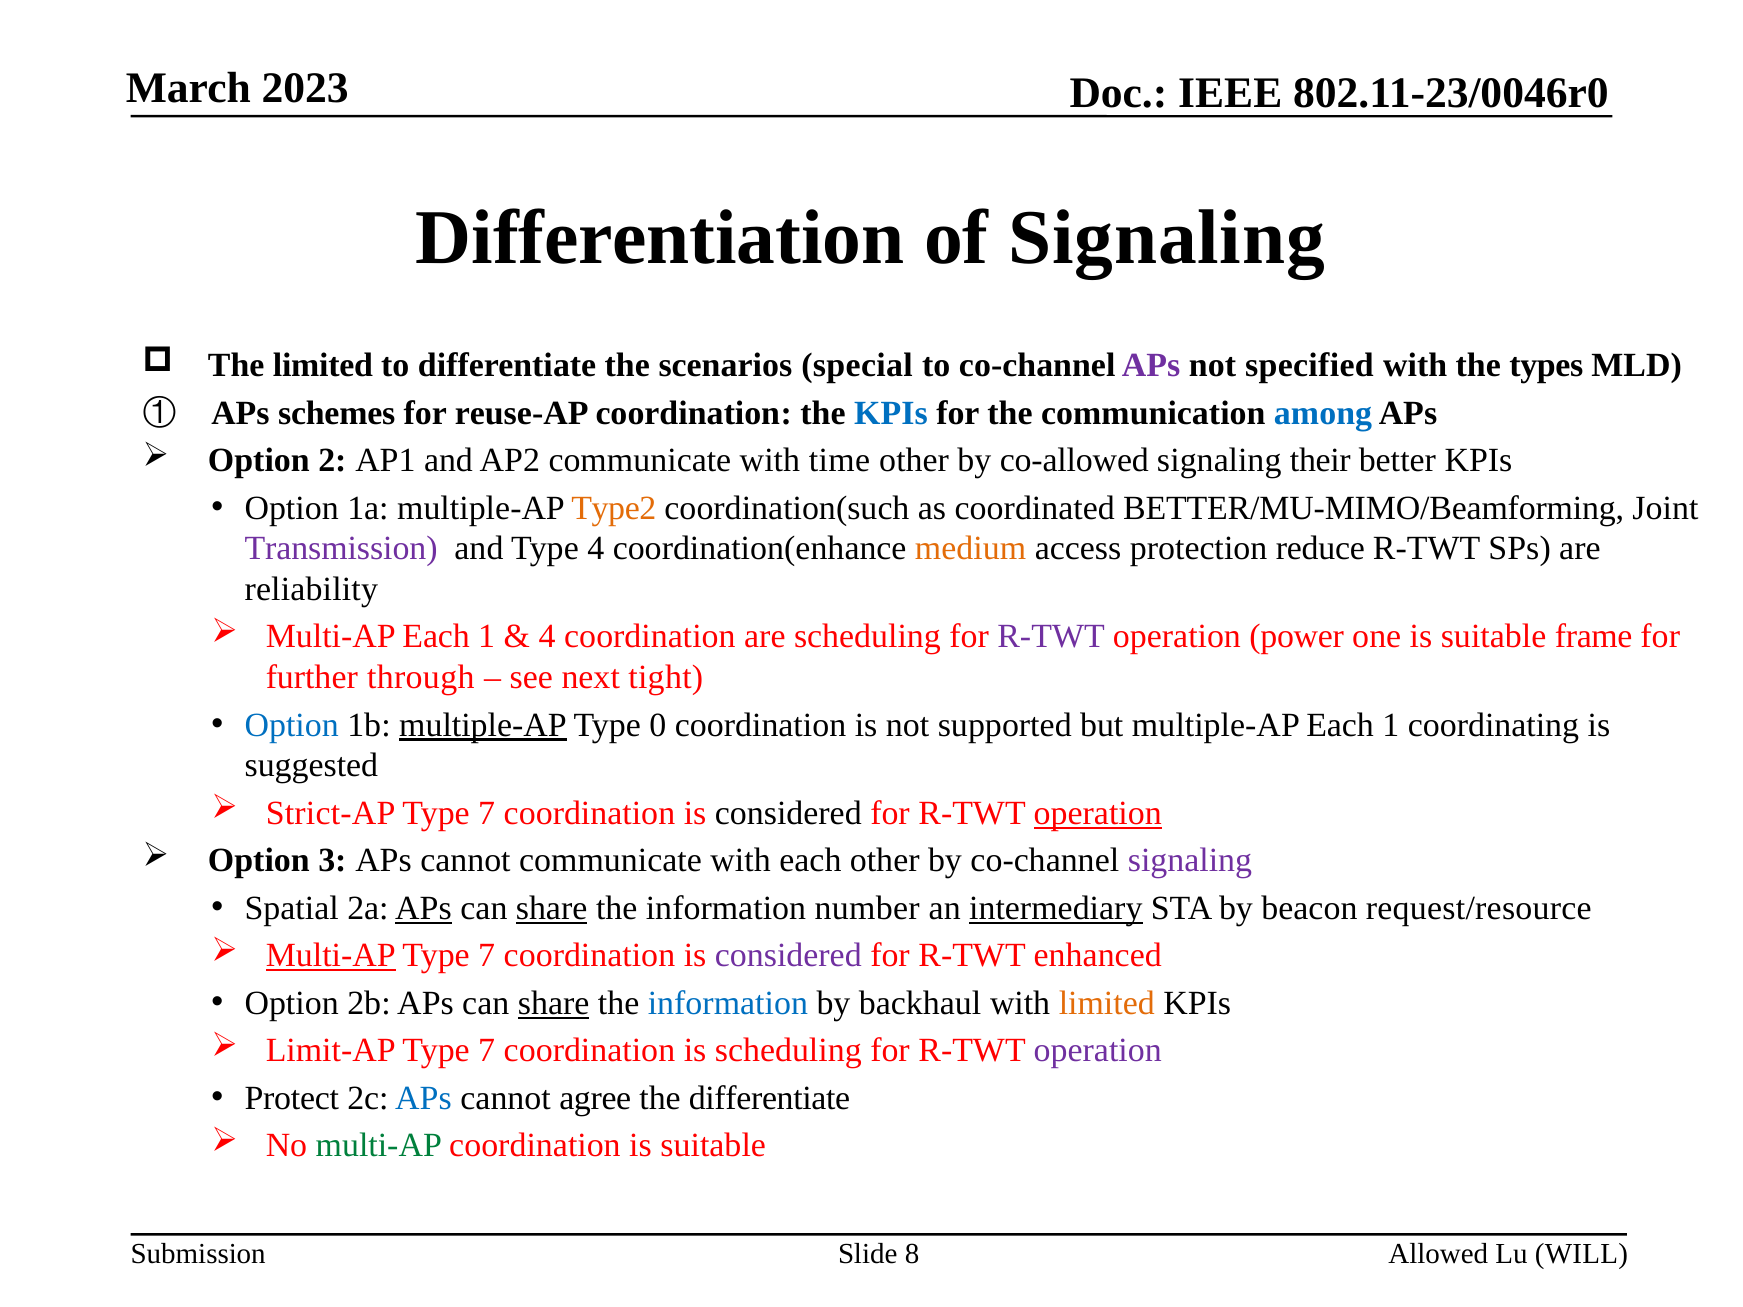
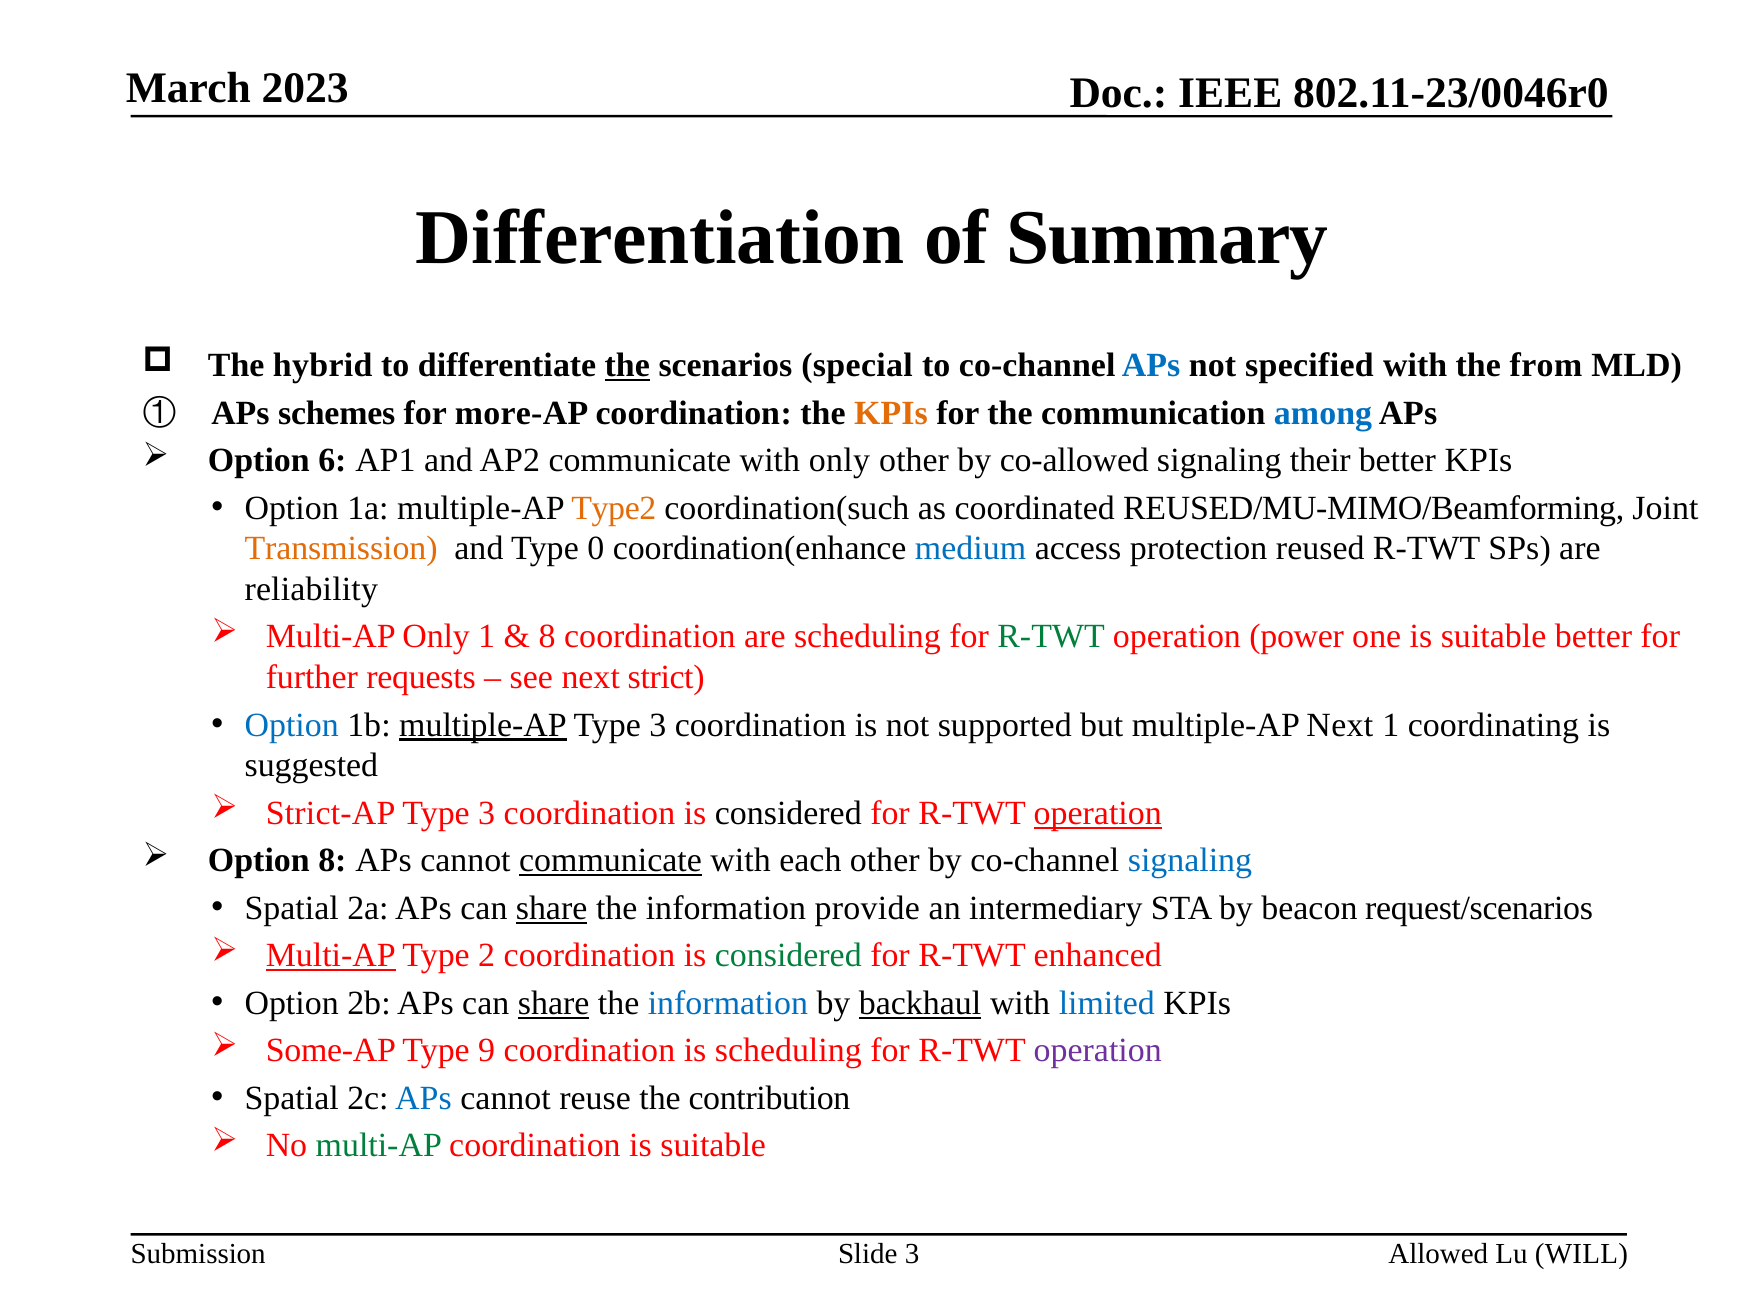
of Signaling: Signaling -> Summary
The limited: limited -> hybrid
the at (627, 366) underline: none -> present
APs at (1151, 366) colour: purple -> blue
types: types -> from
reuse-AP: reuse-AP -> more-AP
KPIs at (891, 413) colour: blue -> orange
2: 2 -> 6
with time: time -> only
BETTER/MU-MIMO/Beamforming: BETTER/MU-MIMO/Beamforming -> REUSED/MU-MIMO/Beamforming
Transmission colour: purple -> orange
Type 4: 4 -> 0
medium colour: orange -> blue
reduce: reduce -> reused
Multi-AP Each: Each -> Only
4 at (547, 637): 4 -> 8
R-TWT at (1051, 637) colour: purple -> green
suitable frame: frame -> better
through: through -> requests
tight: tight -> strict
0 at (658, 725): 0 -> 3
multiple-AP Each: Each -> Next
7 at (487, 813): 7 -> 3
Option 3: 3 -> 8
communicate at (611, 861) underline: none -> present
signaling at (1190, 861) colour: purple -> blue
APs at (423, 908) underline: present -> none
number: number -> provide
intermediary underline: present -> none
request/resource: request/resource -> request/scenarios
7 at (487, 956): 7 -> 2
considered at (788, 956) colour: purple -> green
backhaul underline: none -> present
limited at (1107, 1003) colour: orange -> blue
Limit-AP: Limit-AP -> Some-AP
7 at (487, 1051): 7 -> 9
Protect at (292, 1098): Protect -> Spatial
agree: agree -> reuse
the differentiate: differentiate -> contribution
Slide 8: 8 -> 3
